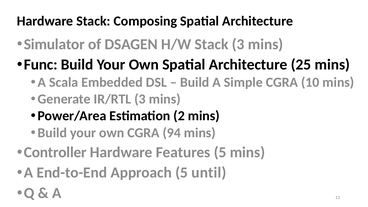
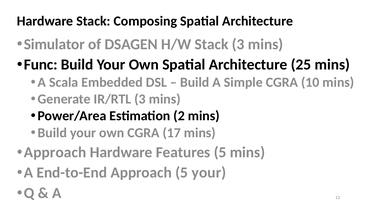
94: 94 -> 17
Controller at (55, 152): Controller -> Approach
5 until: until -> your
